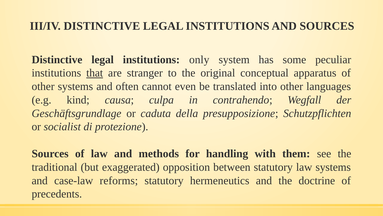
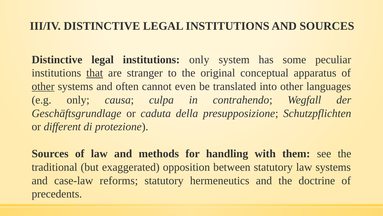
other at (43, 86) underline: none -> present
e.g kind: kind -> only
socialist: socialist -> different
